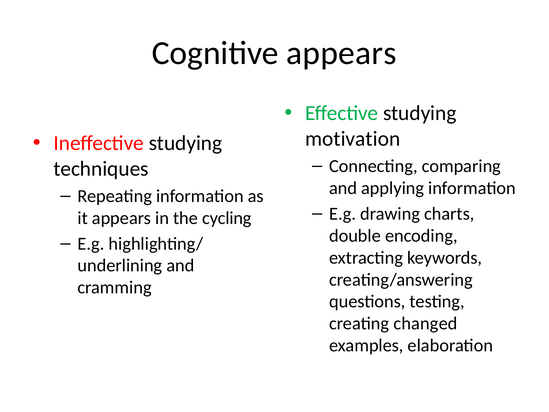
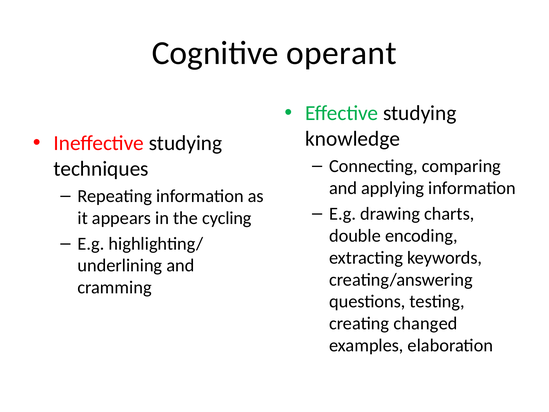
Cognitive appears: appears -> operant
motivation: motivation -> knowledge
